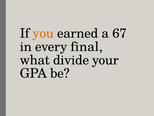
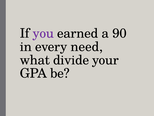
you colour: orange -> purple
67: 67 -> 90
final: final -> need
